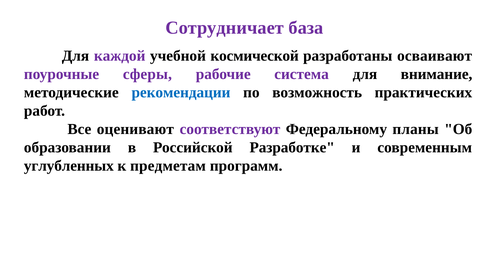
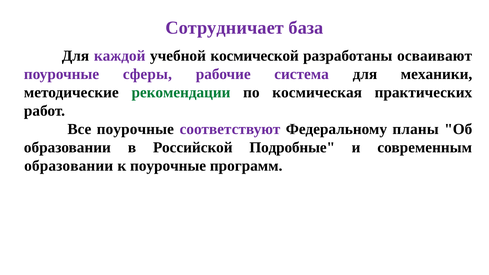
внимание: внимание -> механики
рекомендации colour: blue -> green
возможность: возможность -> космическая
Все оценивают: оценивают -> поурочные
Разработке: Разработке -> Подробные
углубленных at (69, 166): углубленных -> образовании
к предметам: предметам -> поурочные
